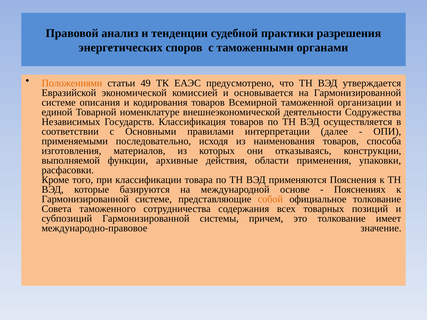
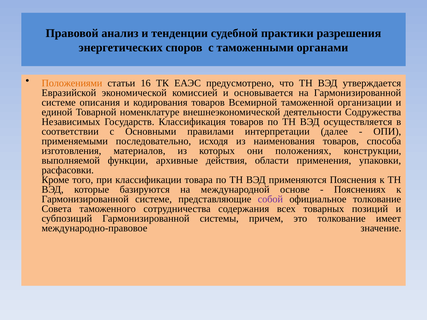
49: 49 -> 16
отказываясь: отказываясь -> положениях
собой colour: orange -> purple
